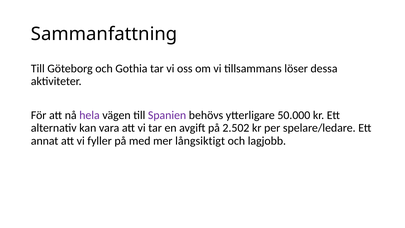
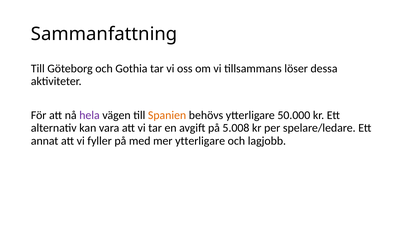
Spanien colour: purple -> orange
2.502: 2.502 -> 5.008
mer långsiktigt: långsiktigt -> ytterligare
